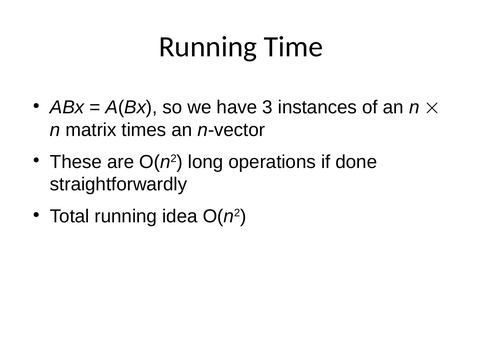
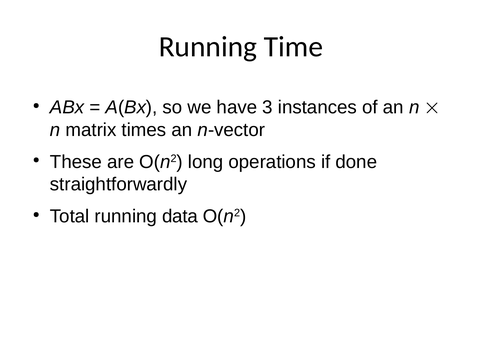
idea: idea -> data
